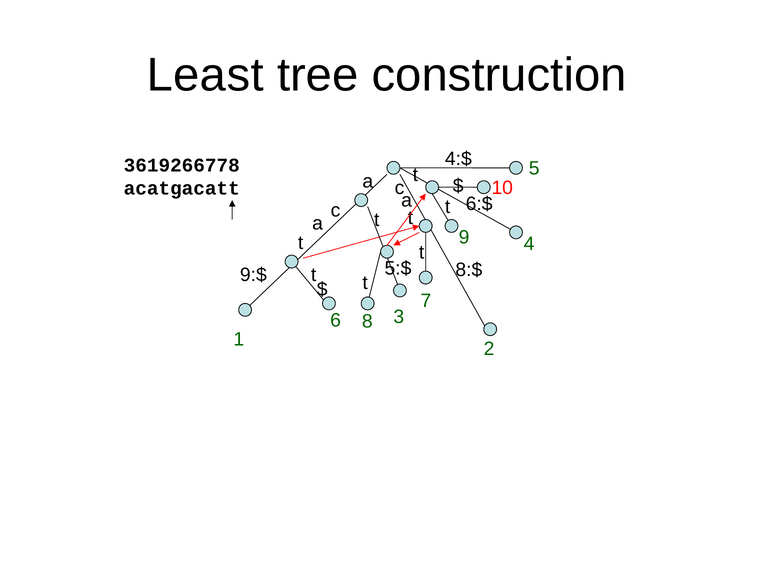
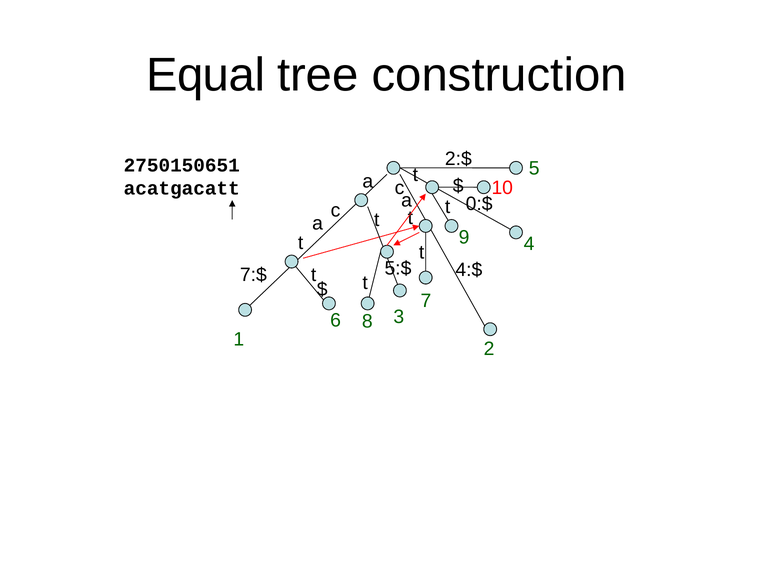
Least: Least -> Equal
4:$: 4:$ -> 2:$
3619266778: 3619266778 -> 2750150651
6:$: 6:$ -> 0:$
8:$: 8:$ -> 4:$
9:$: 9:$ -> 7:$
